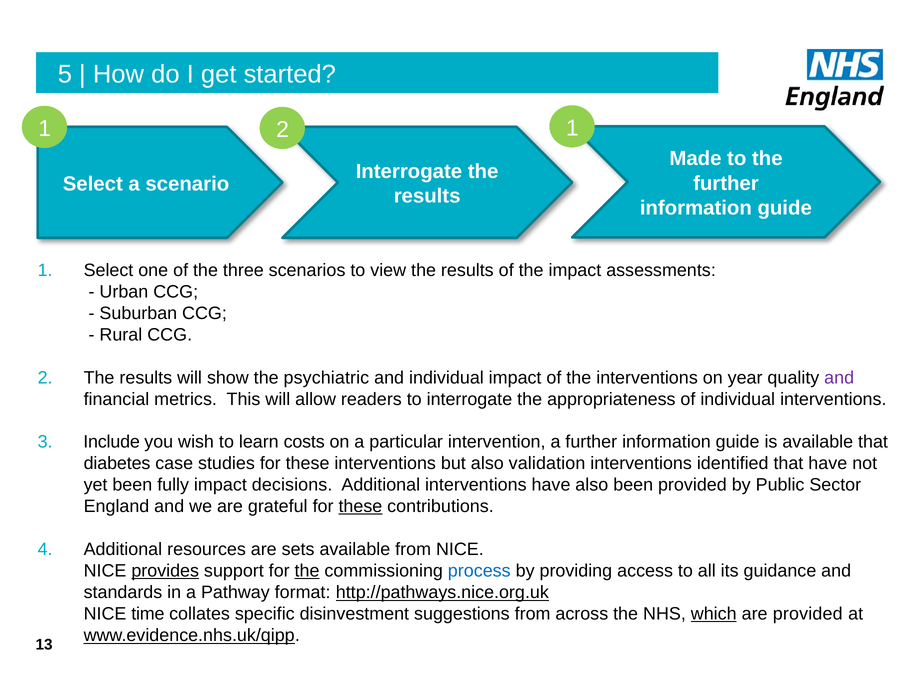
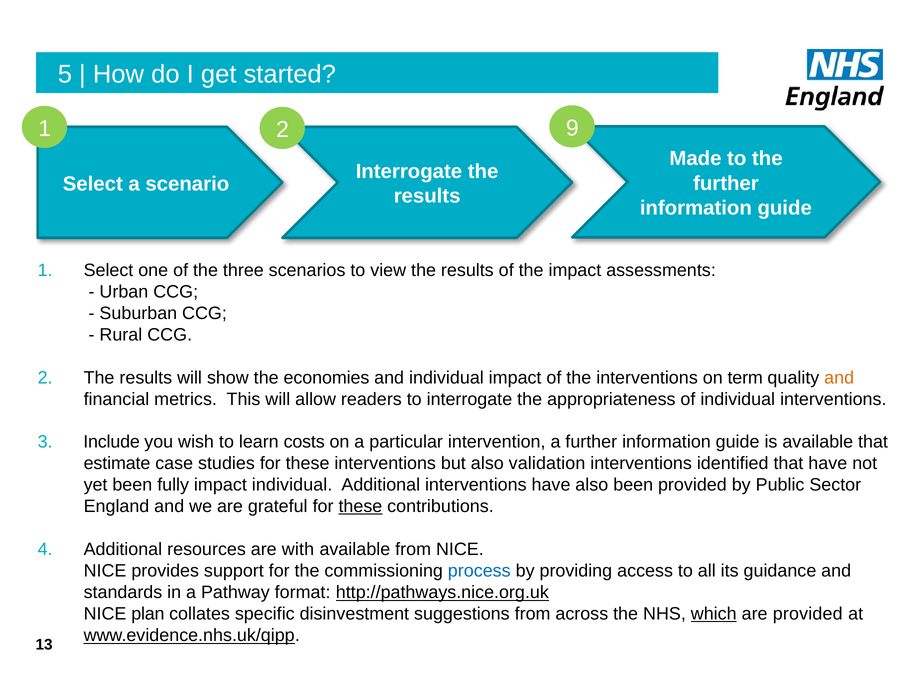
2 1: 1 -> 9
psychiatric: psychiatric -> economies
year: year -> term
and at (839, 378) colour: purple -> orange
diabetes: diabetes -> estimate
impact decisions: decisions -> individual
sets: sets -> with
provides underline: present -> none
the at (307, 571) underline: present -> none
time: time -> plan
